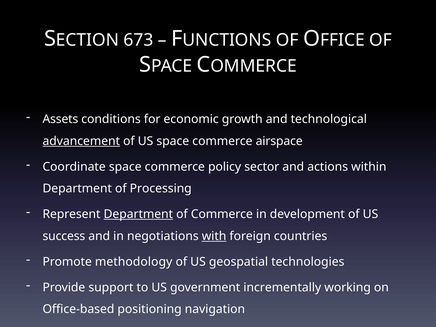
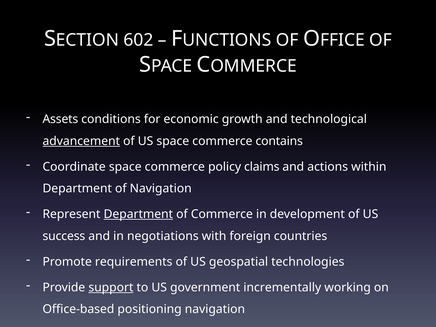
673: 673 -> 602
airspace: airspace -> contains
sector: sector -> claims
of Processing: Processing -> Navigation
with underline: present -> none
methodology: methodology -> requirements
support underline: none -> present
